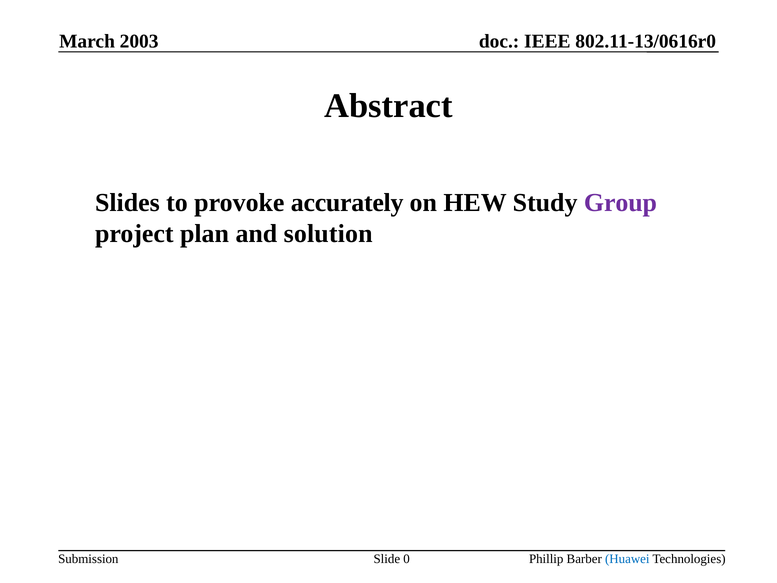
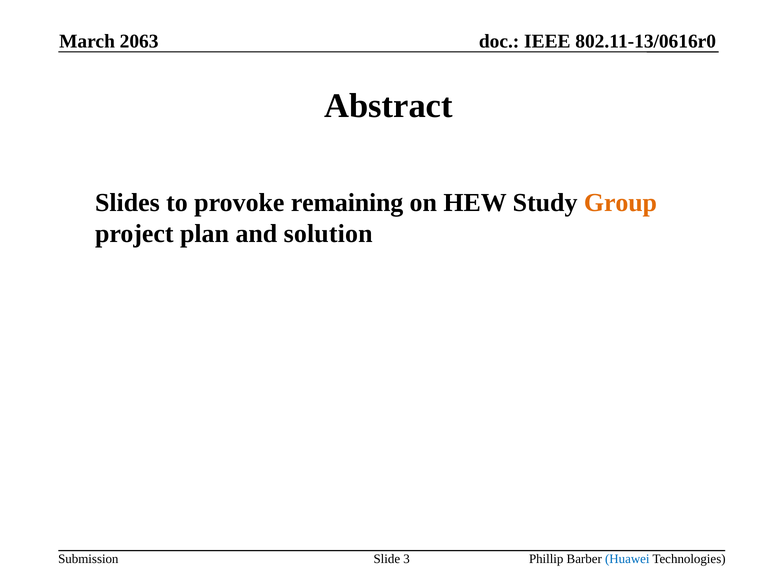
2003: 2003 -> 2063
accurately: accurately -> remaining
Group colour: purple -> orange
0: 0 -> 3
